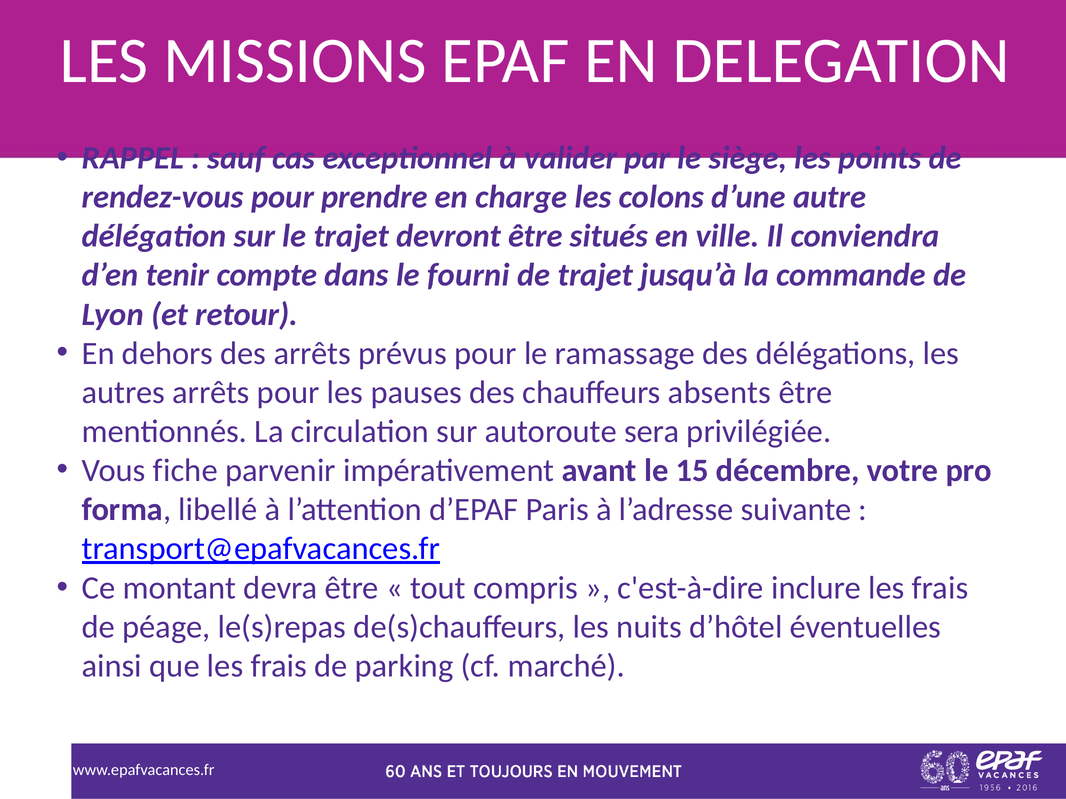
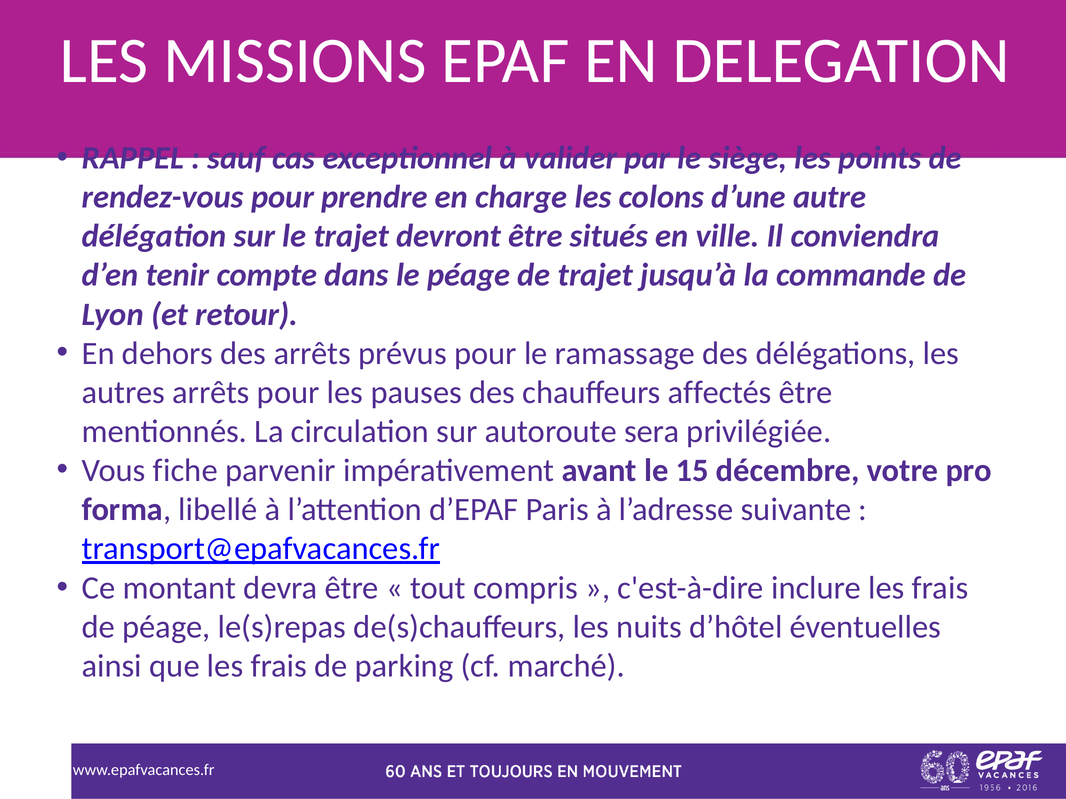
le fourni: fourni -> péage
absents: absents -> affectés
